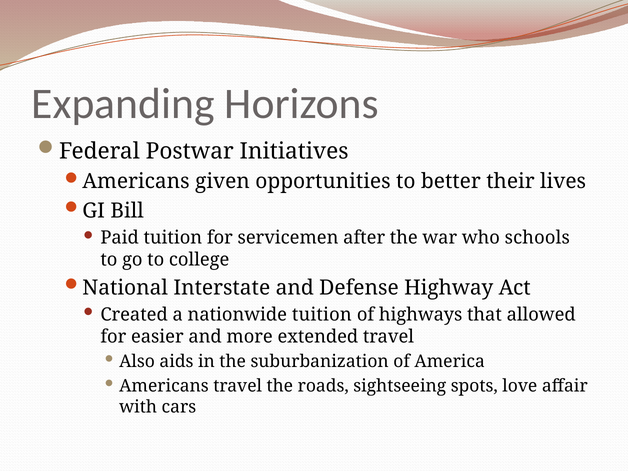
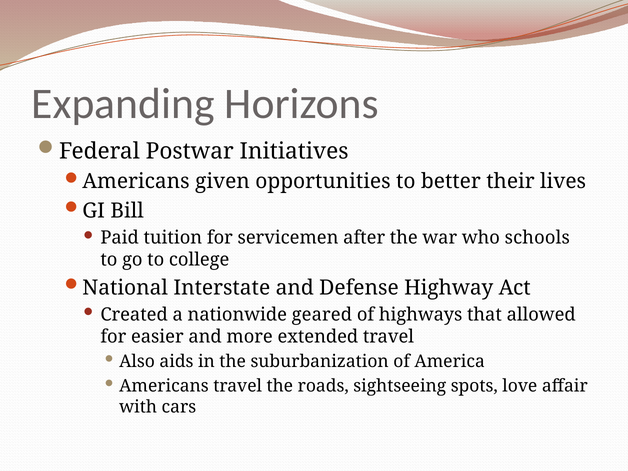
nationwide tuition: tuition -> geared
